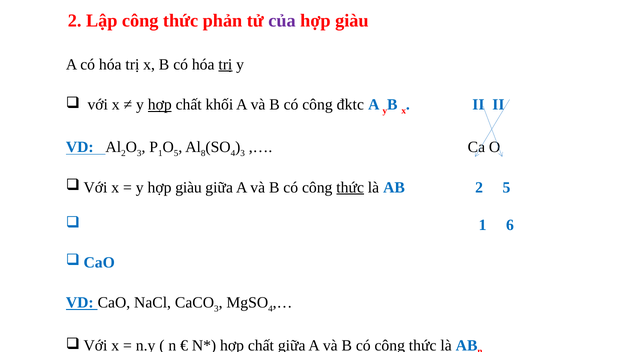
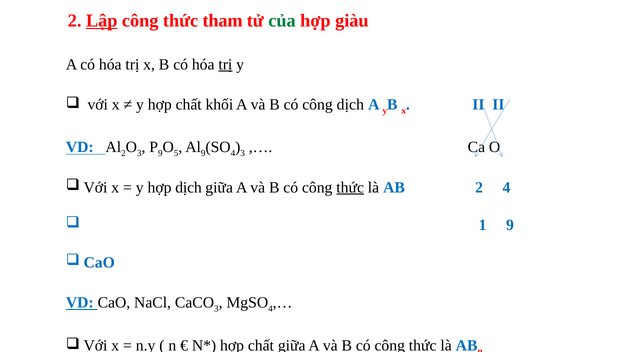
Lập underline: none -> present
phản: phản -> tham
của colour: purple -> green
hợp at (160, 105) underline: present -> none
công đktc: đktc -> dịch
1 at (160, 153): 1 -> 9
8 at (203, 153): 8 -> 9
y hợp giàu: giàu -> dịch
2 5: 5 -> 4
1 6: 6 -> 9
